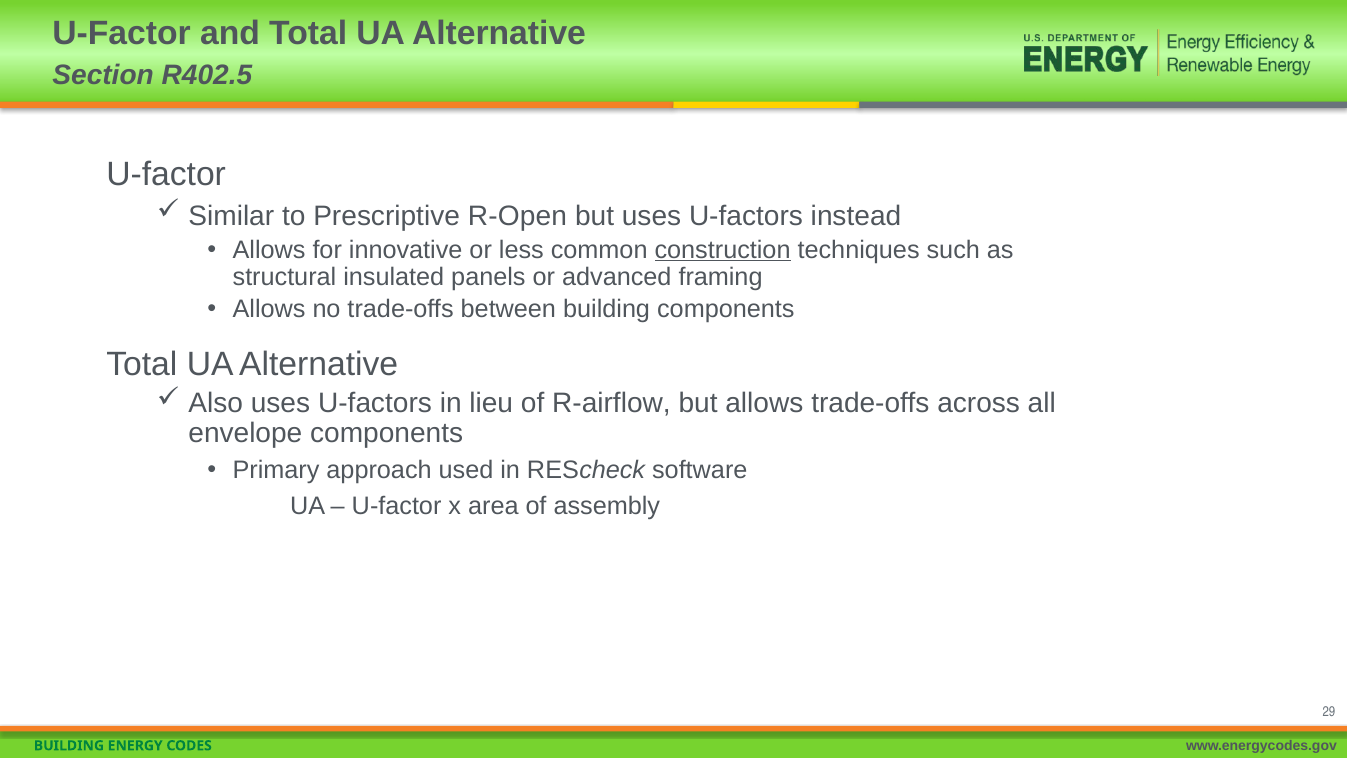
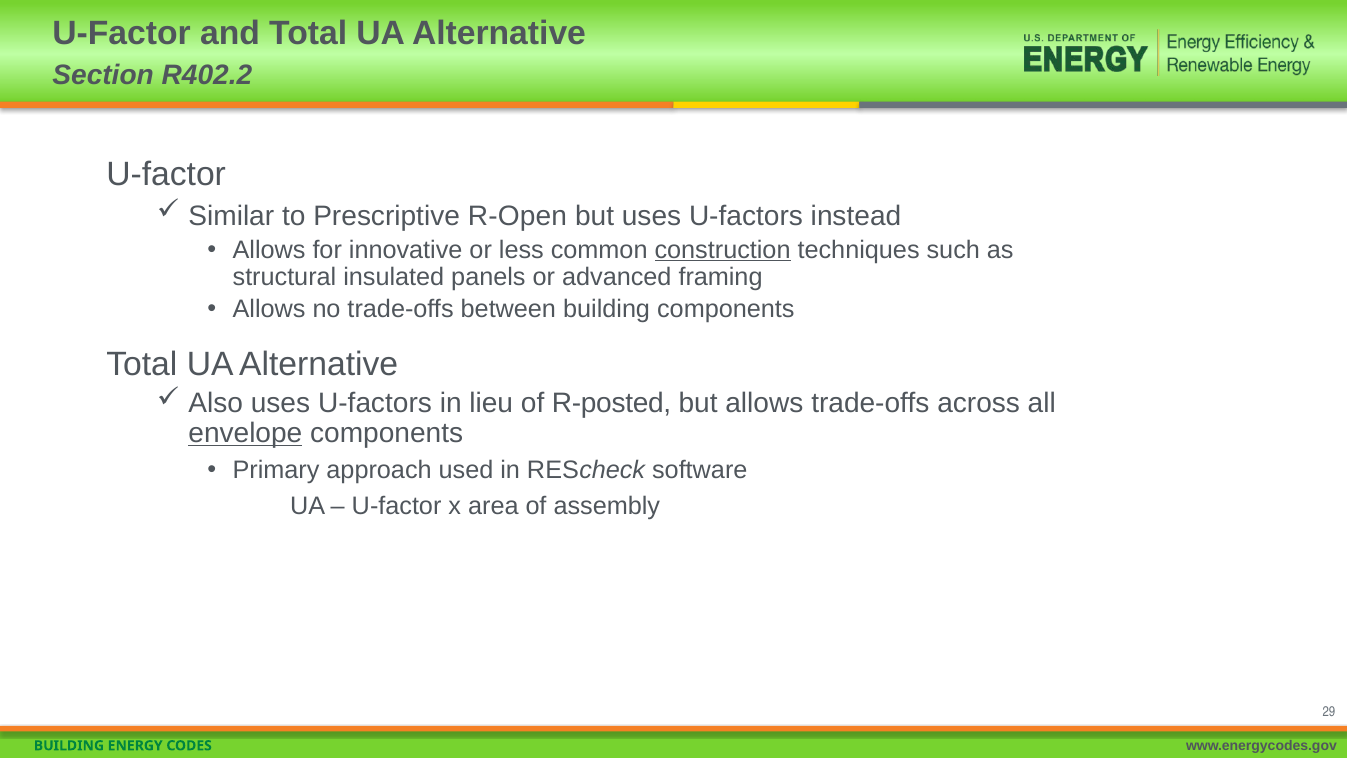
R402.5: R402.5 -> R402.2
R-airflow: R-airflow -> R-posted
envelope underline: none -> present
